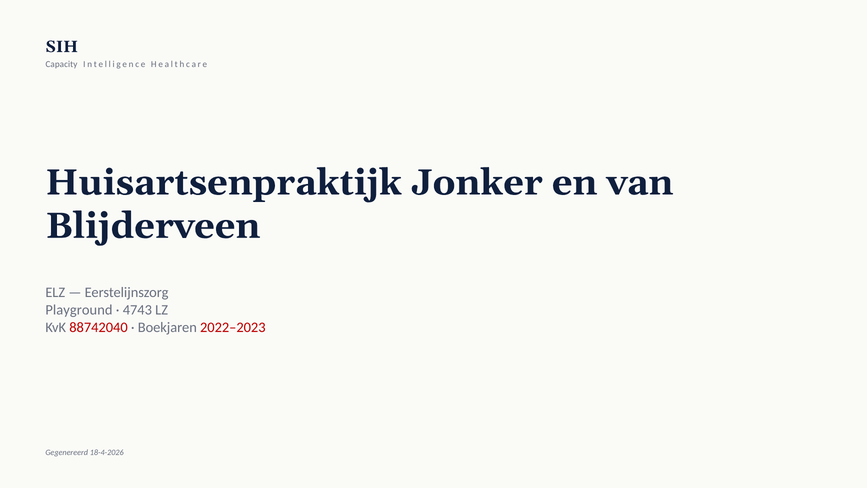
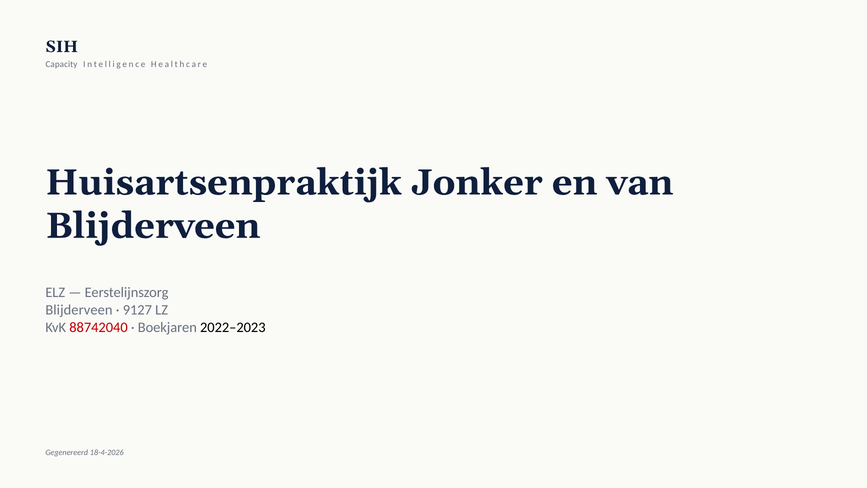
Playground at (79, 310): Playground -> Blijderveen
4743: 4743 -> 9127
2022–2023 colour: red -> black
